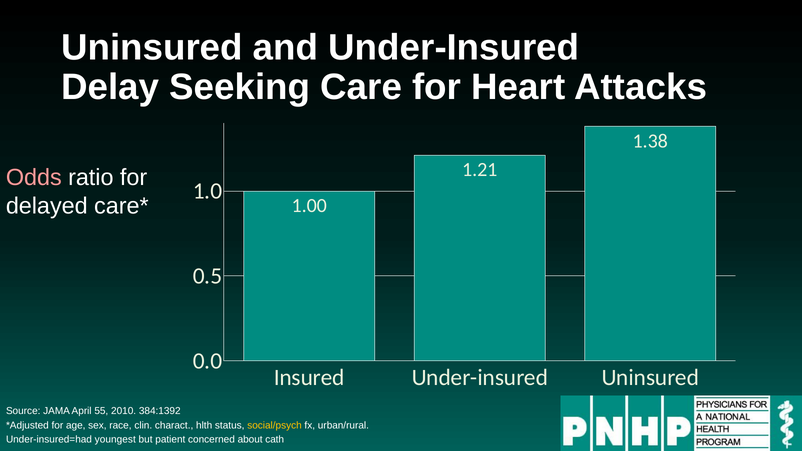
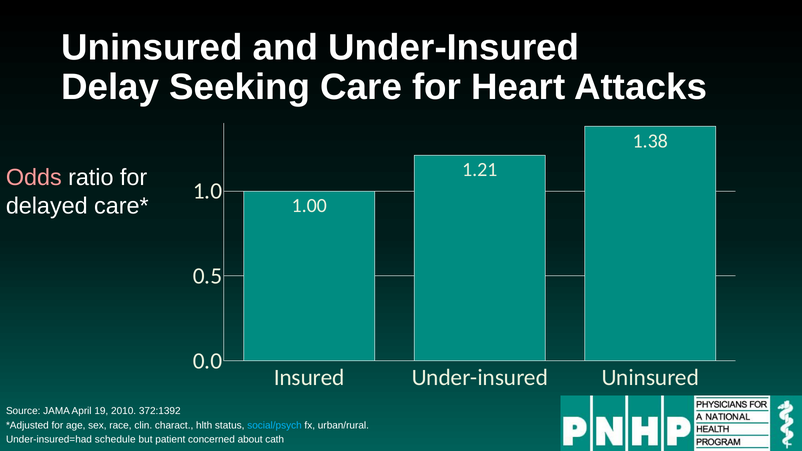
55: 55 -> 19
384:1392: 384:1392 -> 372:1392
social/psych colour: yellow -> light blue
youngest: youngest -> schedule
